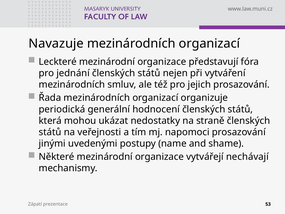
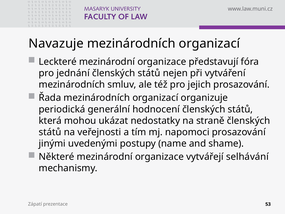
nechávají: nechávají -> selhávání
